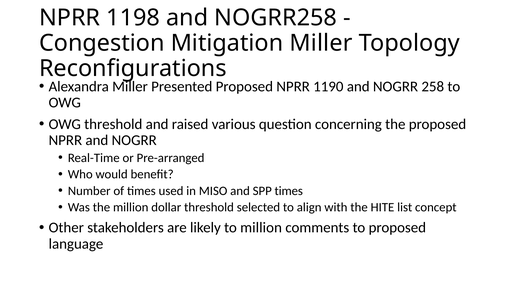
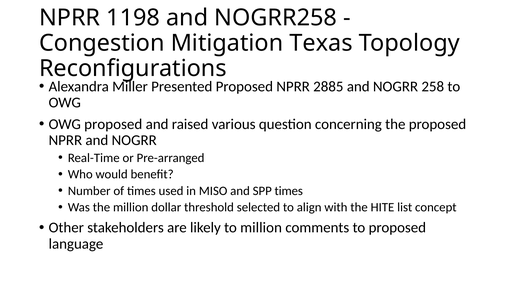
Mitigation Miller: Miller -> Texas
1190: 1190 -> 2885
OWG threshold: threshold -> proposed
